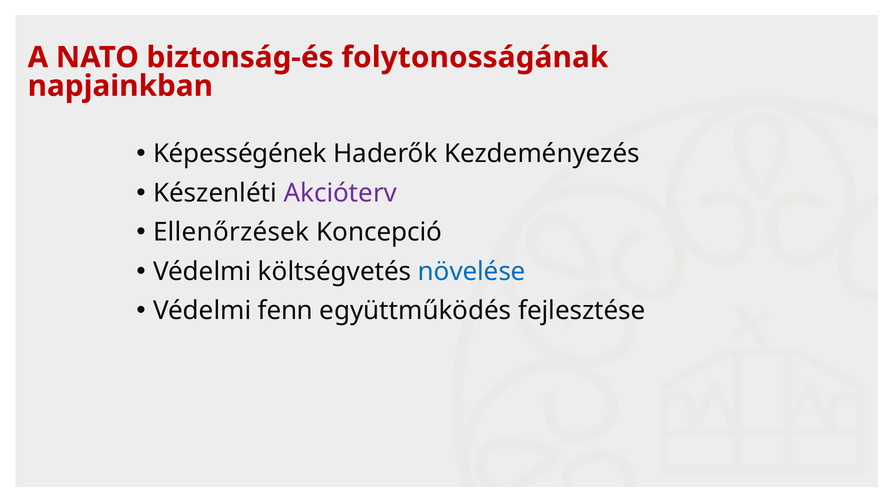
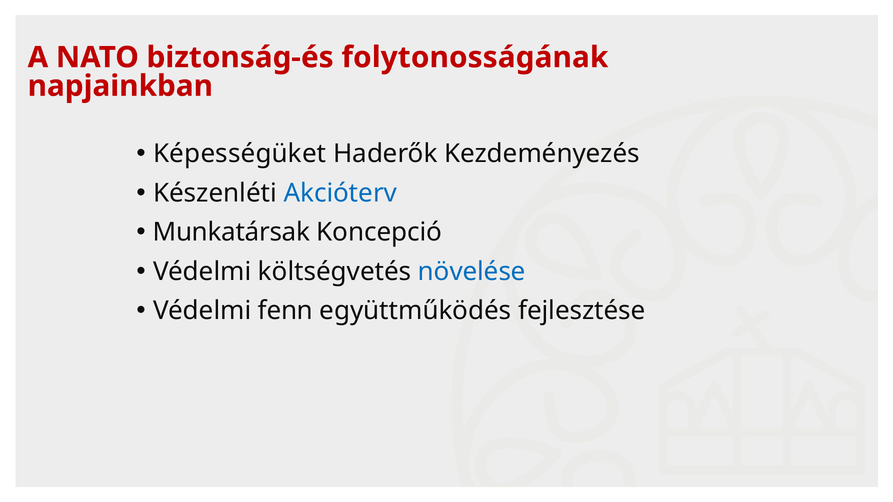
Képességének: Képességének -> Képességüket
Akcióterv colour: purple -> blue
Ellenőrzések: Ellenőrzések -> Munkatársak
